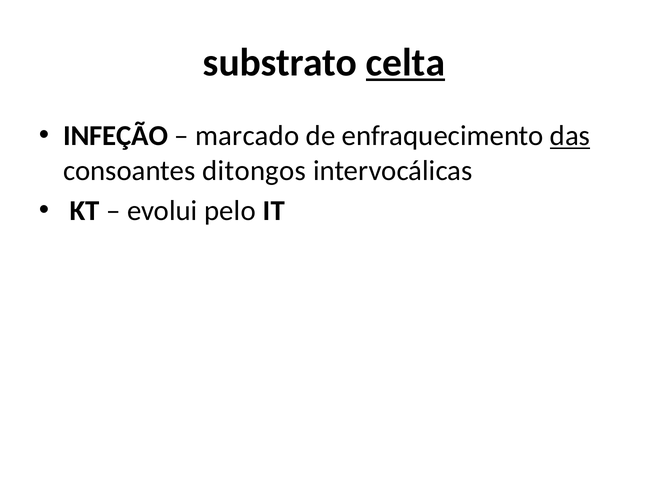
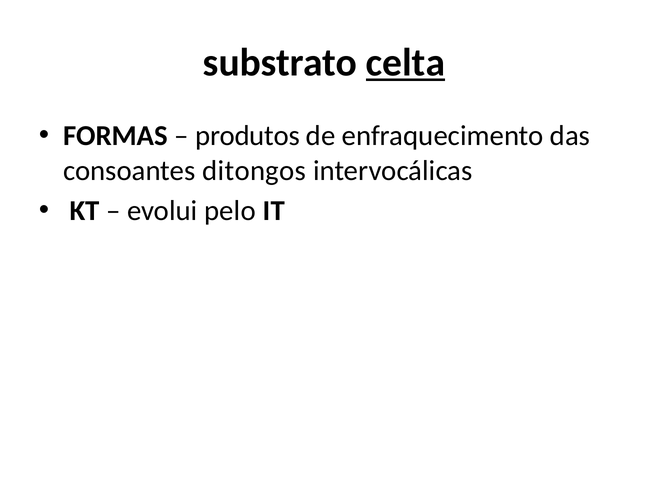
INFEÇÃO: INFEÇÃO -> FORMAS
marcado: marcado -> produtos
das underline: present -> none
